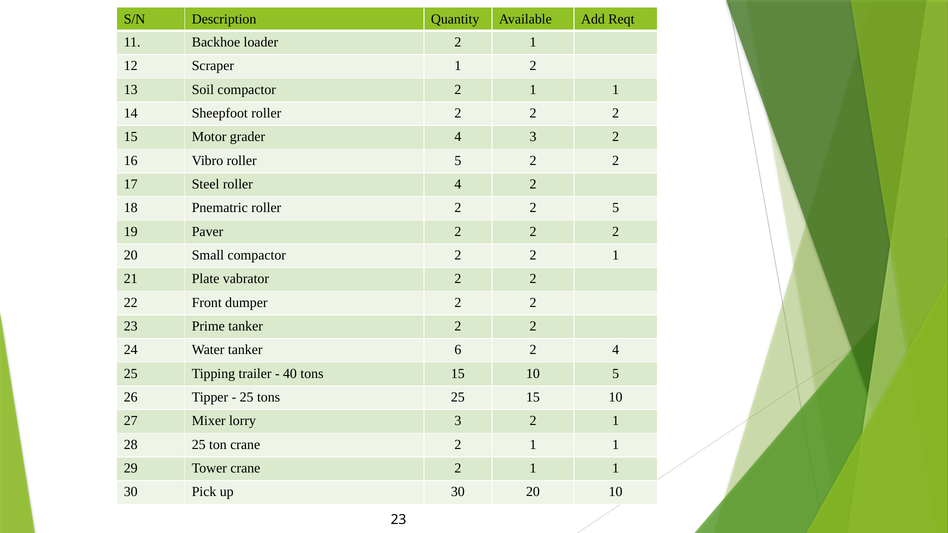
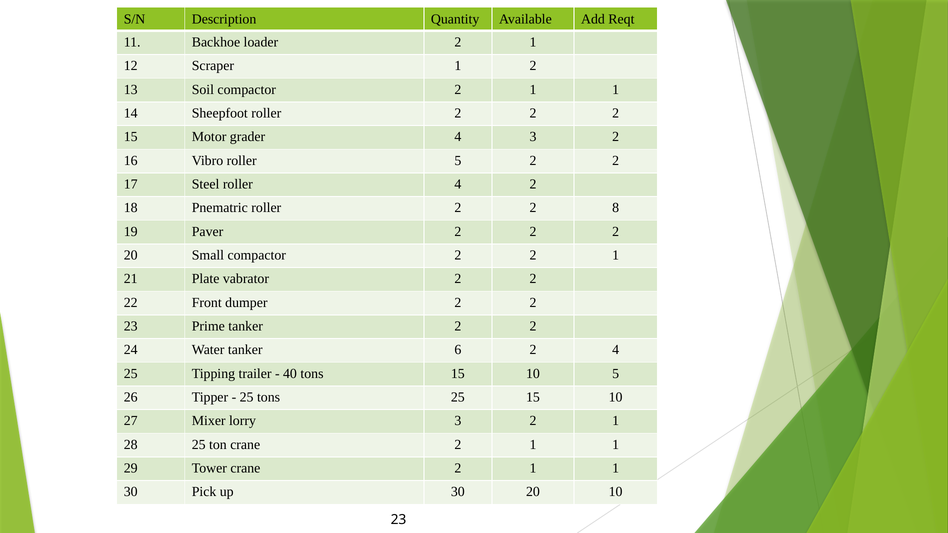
2 5: 5 -> 8
